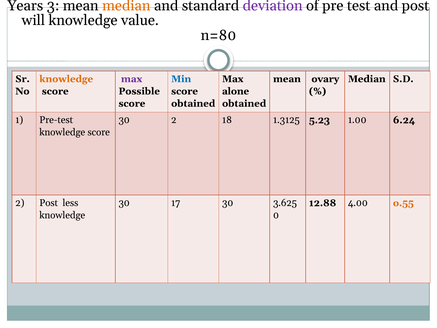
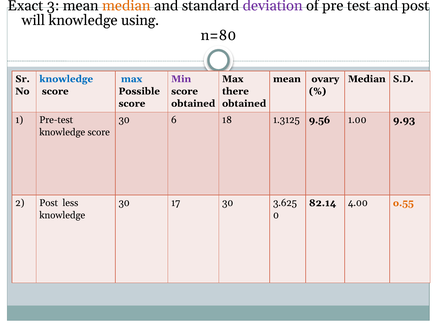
Years: Years -> Exact
value: value -> using
knowledge at (66, 79) colour: orange -> blue
max at (132, 79) colour: purple -> blue
Min colour: blue -> purple
alone: alone -> there
30 2: 2 -> 6
5.23: 5.23 -> 9.56
6.24: 6.24 -> 9.93
12.88: 12.88 -> 82.14
